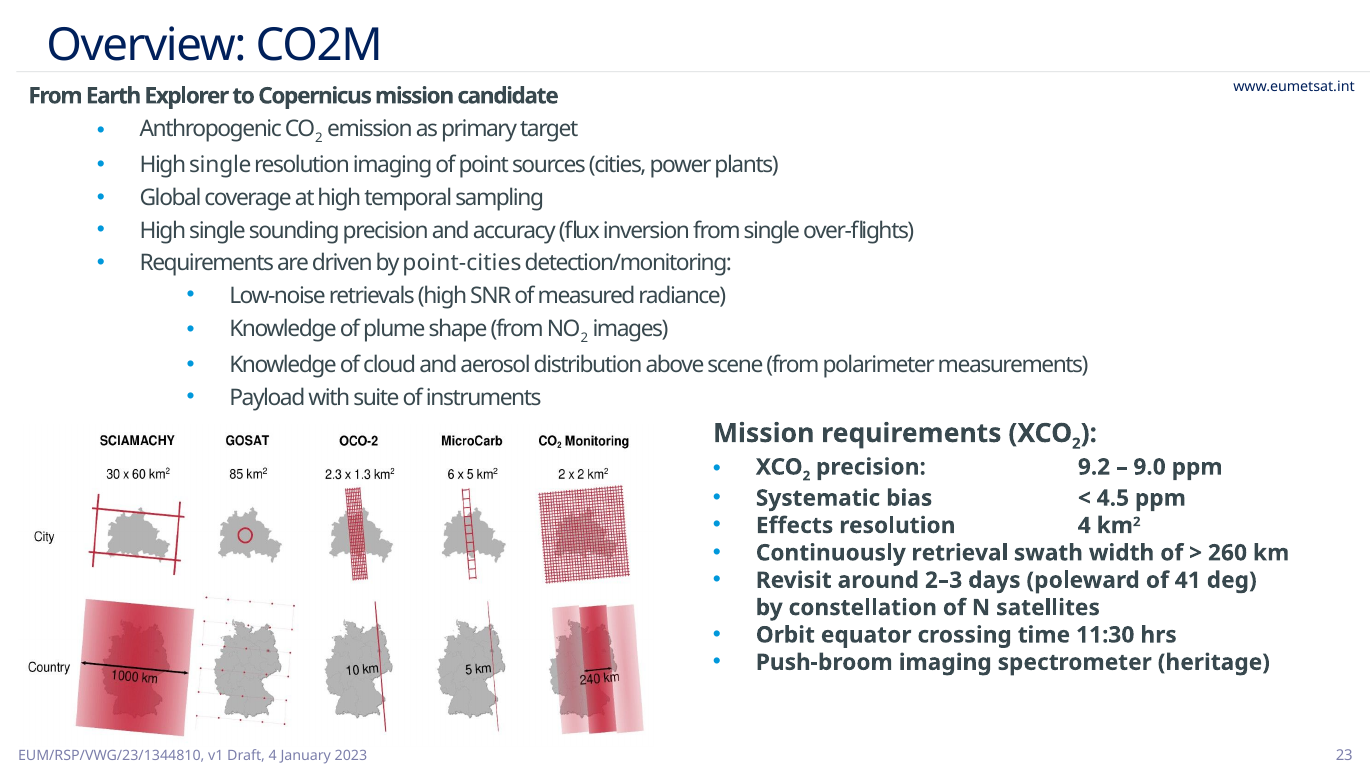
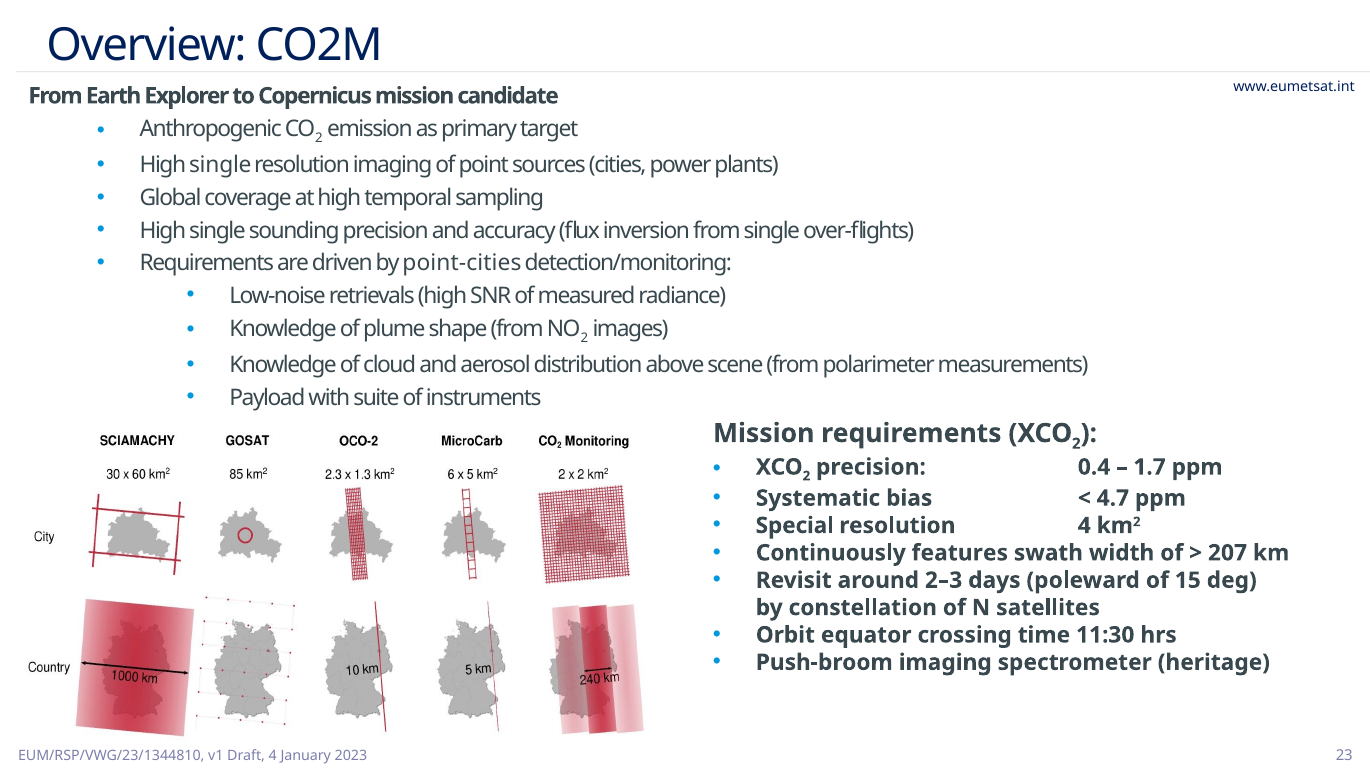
9.2: 9.2 -> 0.4
9.0: 9.0 -> 1.7
4.5: 4.5 -> 4.7
Effects: Effects -> Special
retrieval: retrieval -> features
260: 260 -> 207
41: 41 -> 15
